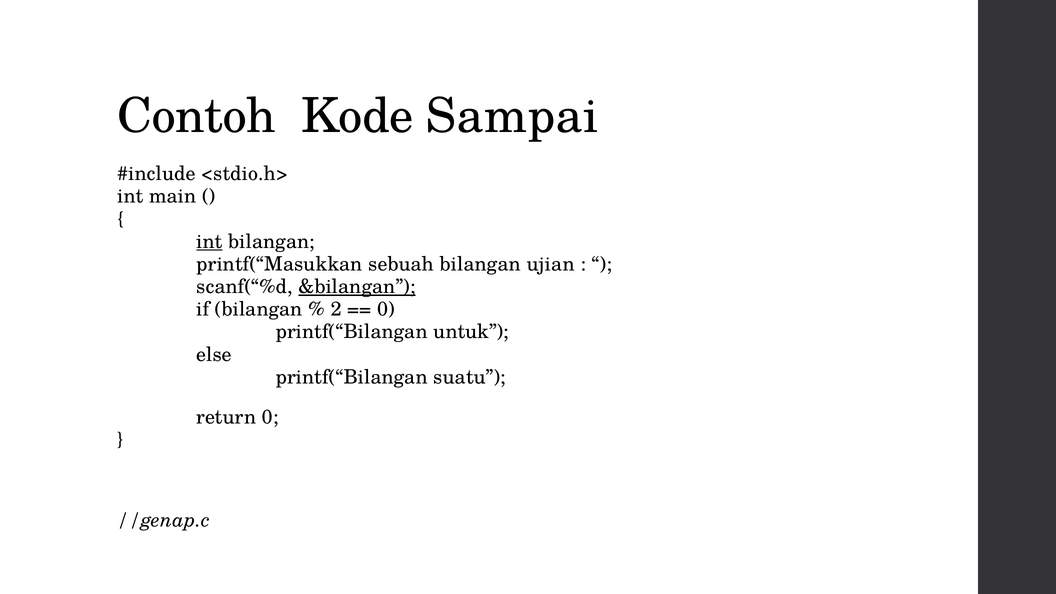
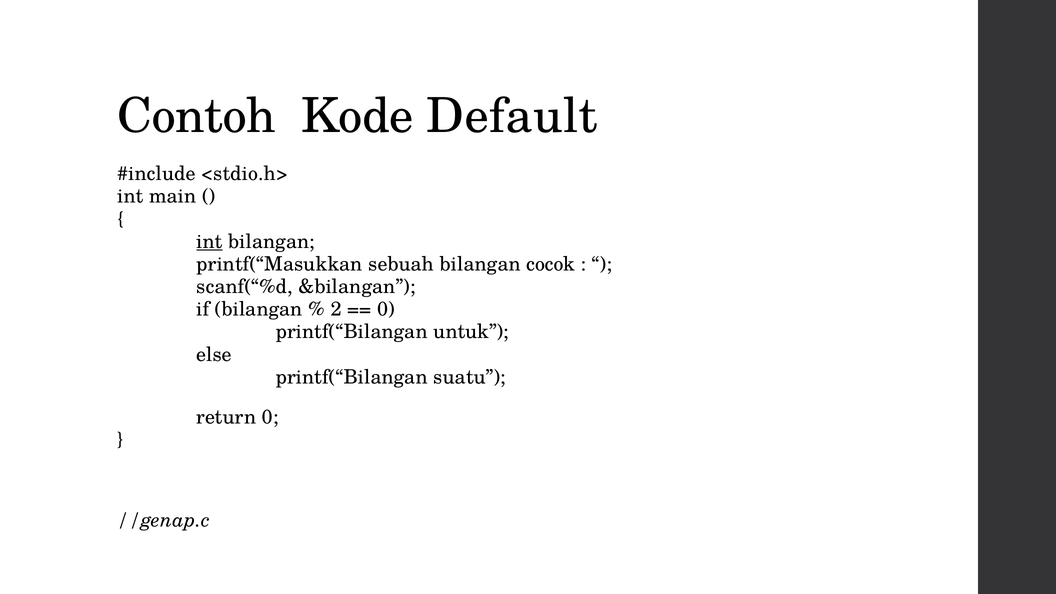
Sampai: Sampai -> Default
ujian: ujian -> cocok
&bilangan underline: present -> none
